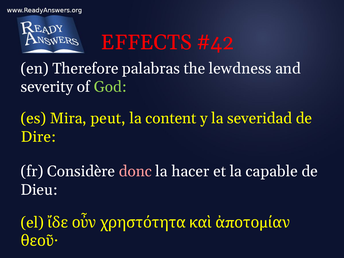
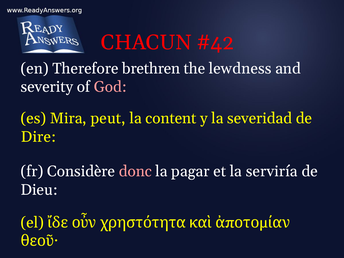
EFFECTS: EFFECTS -> CHACUN
palabras: palabras -> brethren
God colour: light green -> pink
hacer: hacer -> pagar
capable: capable -> serviría
